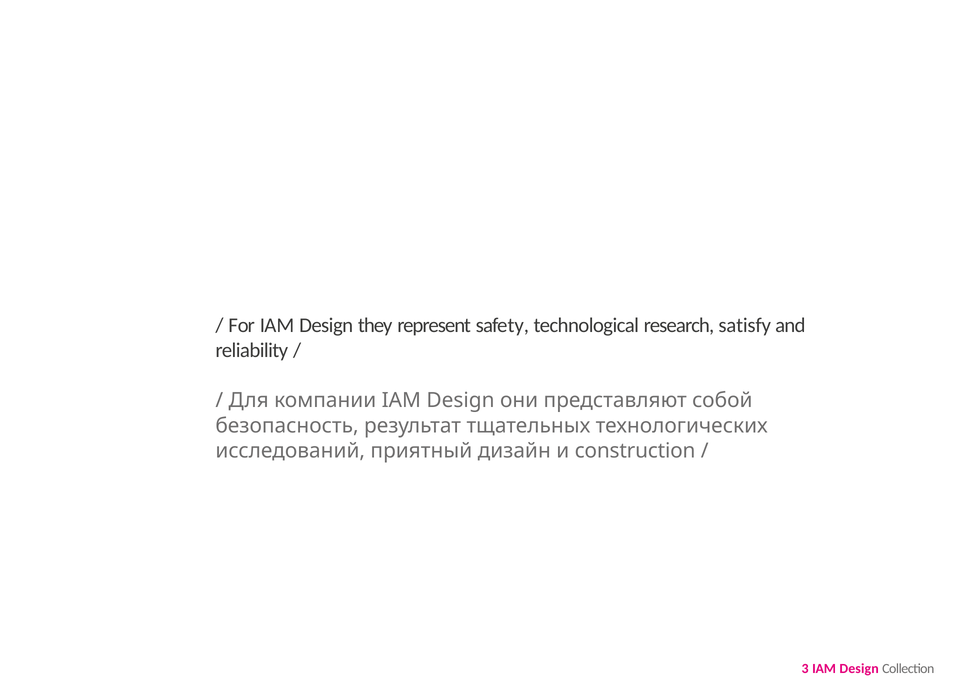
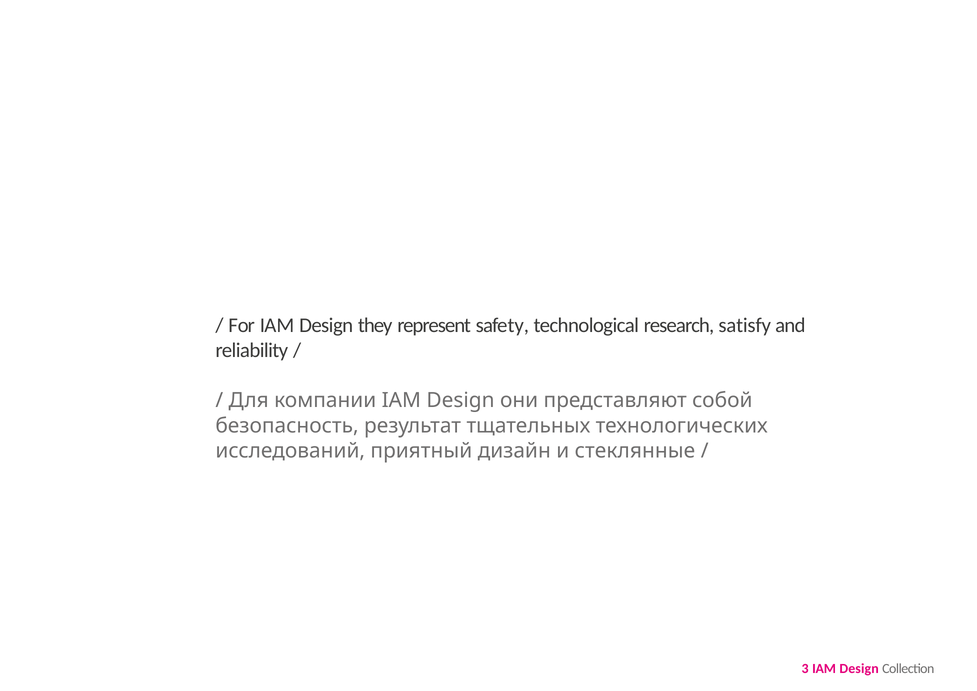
construction: construction -> стеклянные
